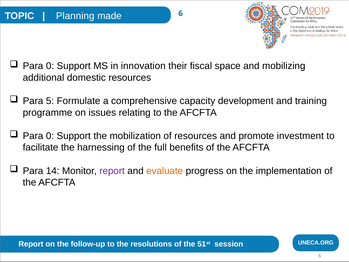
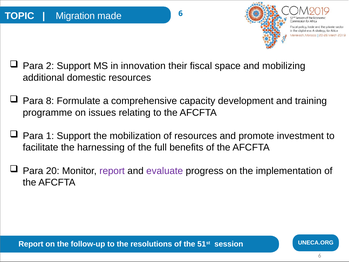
Planning: Planning -> Migration
0 at (50, 66): 0 -> 2
5: 5 -> 8
0 at (50, 136): 0 -> 1
14: 14 -> 20
evaluate colour: orange -> purple
